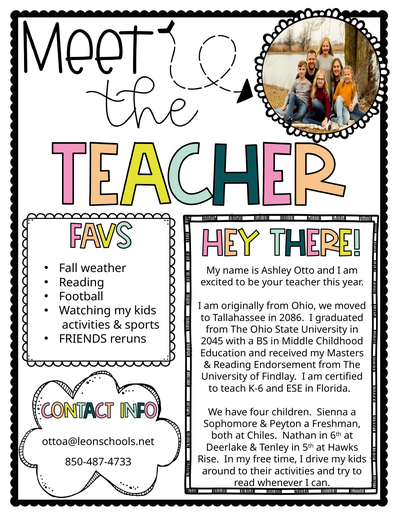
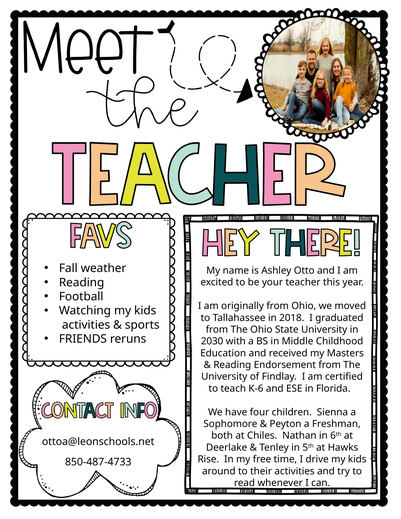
2086: 2086 -> 2018
2045: 2045 -> 2030
